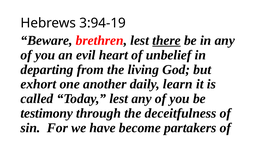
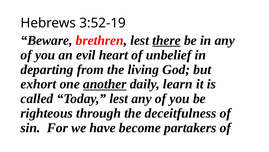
3:94-19: 3:94-19 -> 3:52-19
another underline: none -> present
testimony: testimony -> righteous
